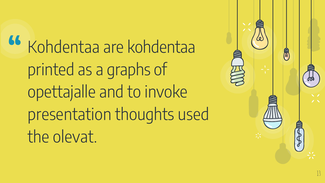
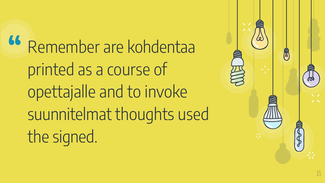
Kohdentaa at (64, 47): Kohdentaa -> Remember
graphs: graphs -> course
presentation: presentation -> suunnitelmat
olevat: olevat -> signed
